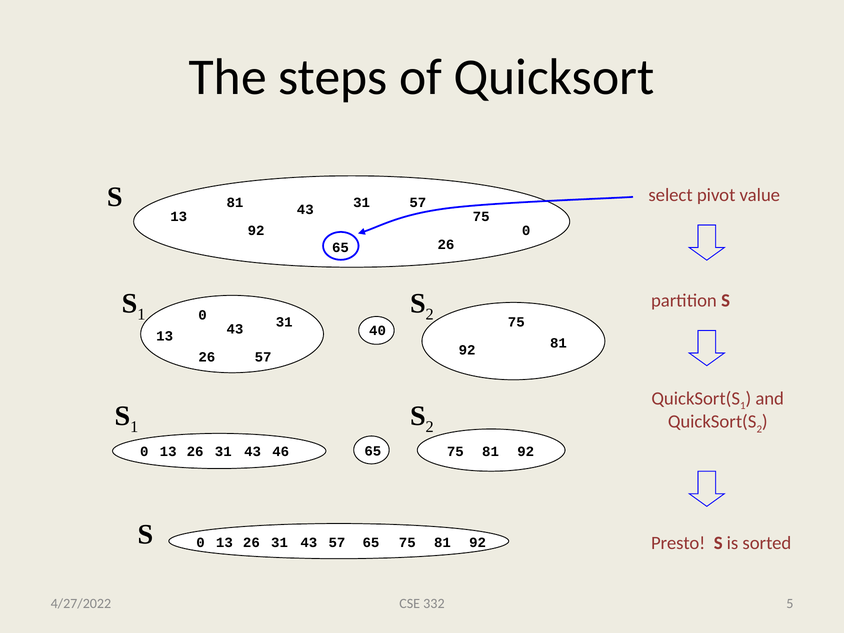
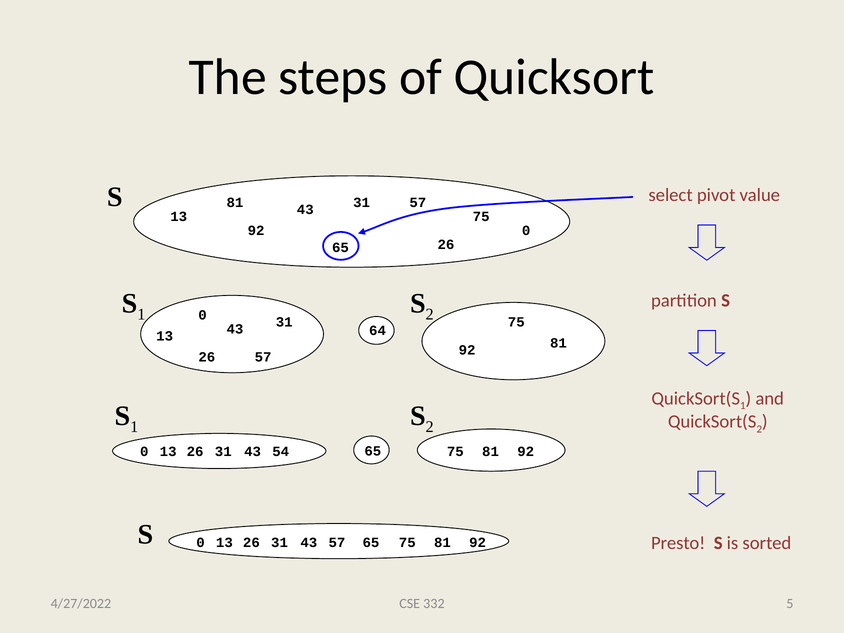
40: 40 -> 64
46: 46 -> 54
